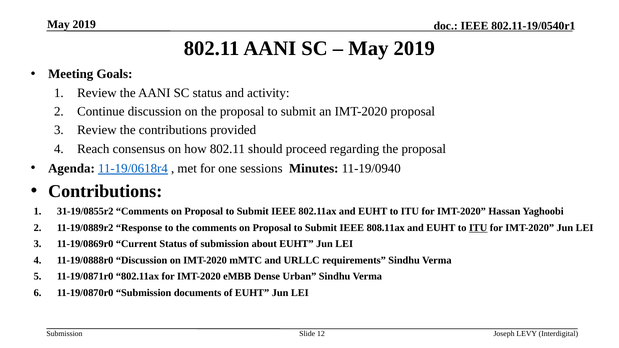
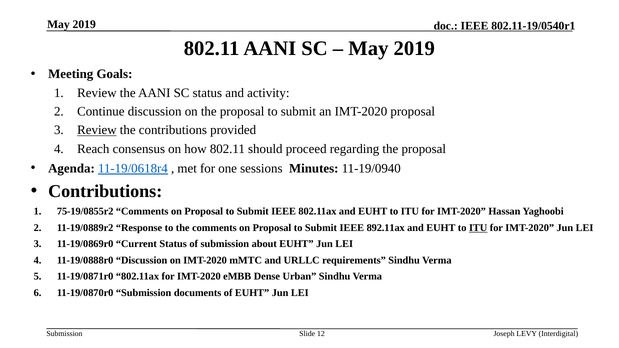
Review at (97, 130) underline: none -> present
31-19/0855r2: 31-19/0855r2 -> 75-19/0855r2
808.11ax: 808.11ax -> 892.11ax
